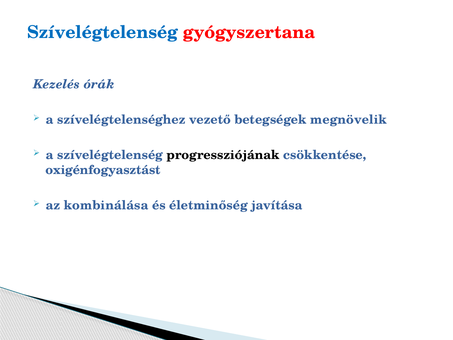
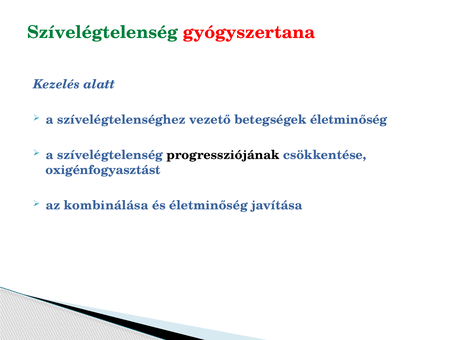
Szívelégtelenség at (103, 32) colour: blue -> green
órák: órák -> alatt
betegségek megnövelik: megnövelik -> életminőség
